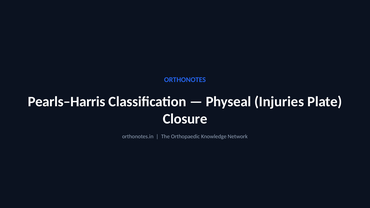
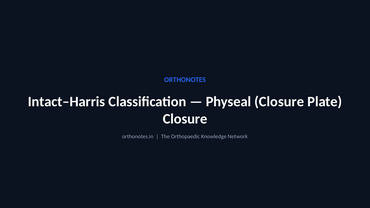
Pearls–Harris: Pearls–Harris -> Intact–Harris
Physeal Injuries: Injuries -> Closure
